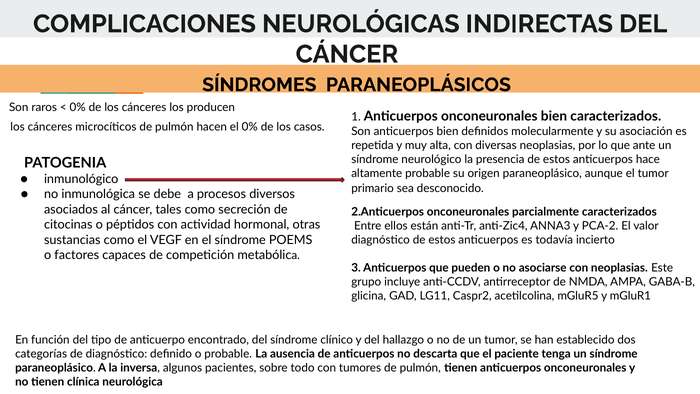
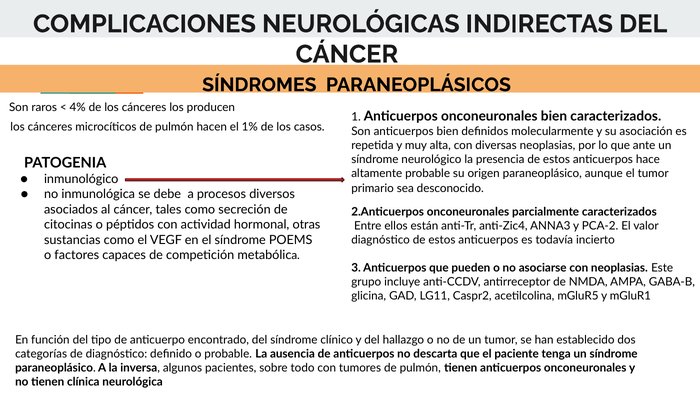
0% at (78, 107): 0% -> 4%
el 0%: 0% -> 1%
